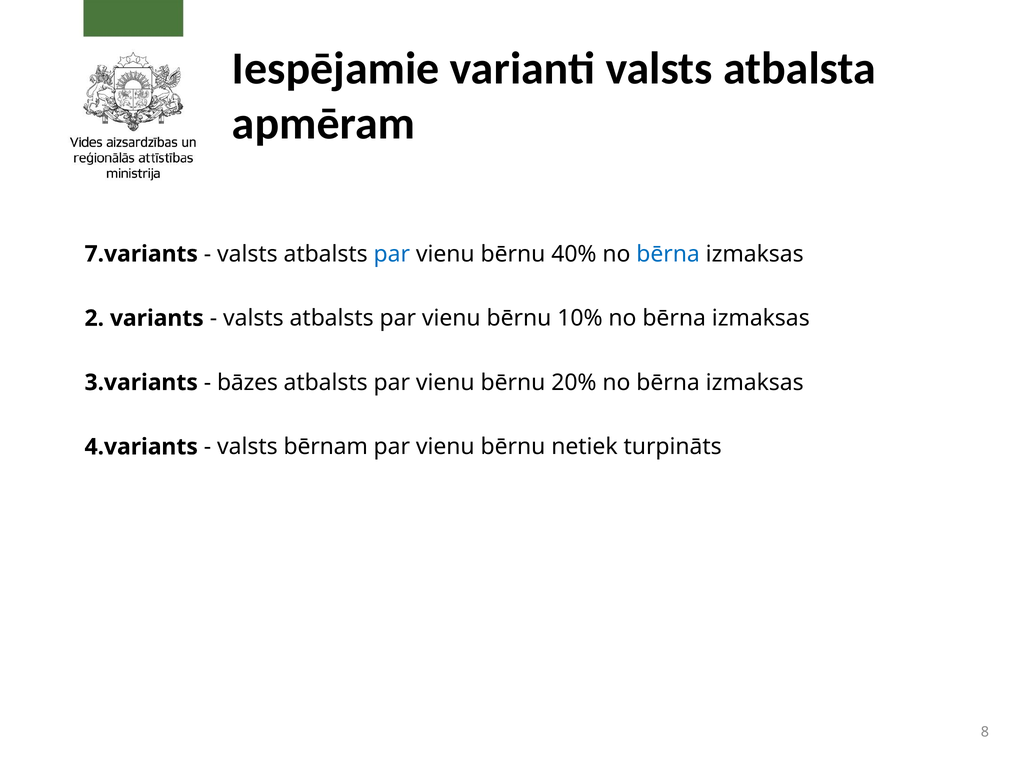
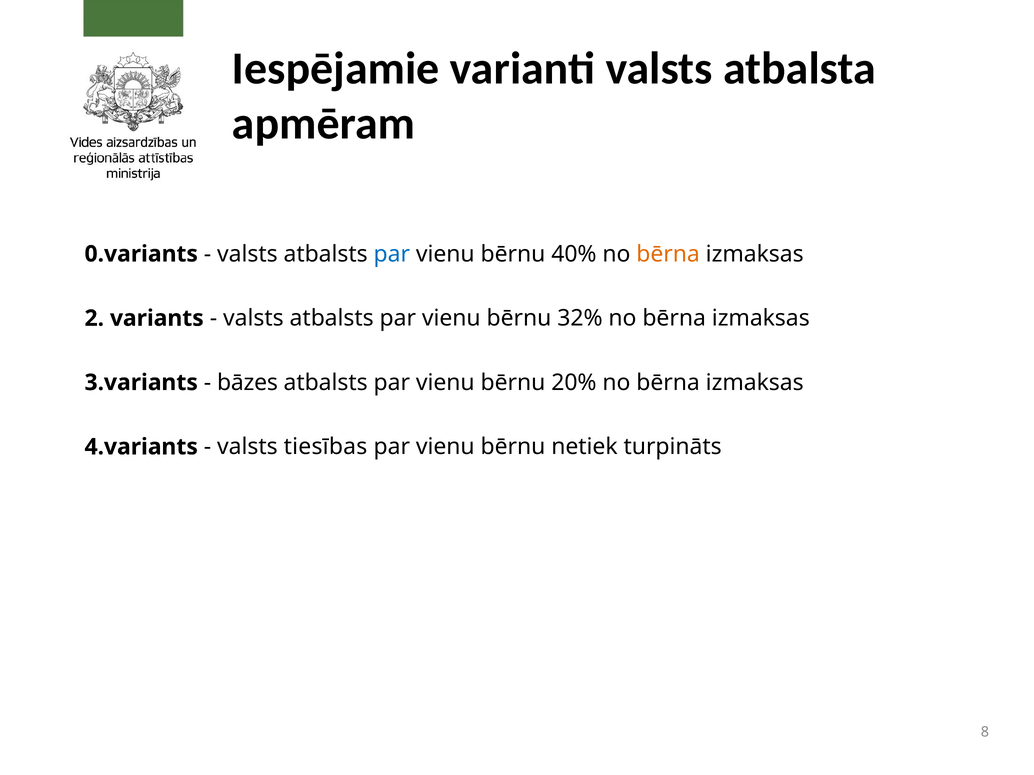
7.variants: 7.variants -> 0.variants
bērna at (668, 254) colour: blue -> orange
10%: 10% -> 32%
bērnam: bērnam -> tiesības
